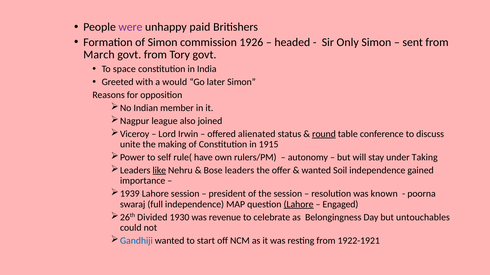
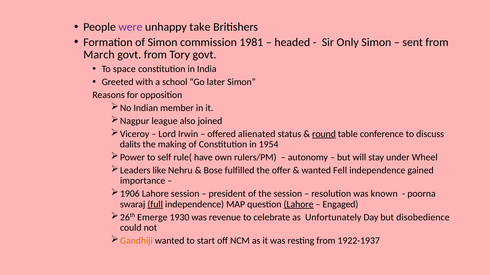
paid: paid -> take
1926: 1926 -> 1981
would: would -> school
unite: unite -> dalits
1915: 1915 -> 1954
Taking: Taking -> Wheel
like underline: present -> none
Bose leaders: leaders -> fulfilled
Soil: Soil -> Fell
1939: 1939 -> 1906
full underline: none -> present
Divided: Divided -> Emerge
Belongingness: Belongingness -> Unfortunately
untouchables: untouchables -> disobedience
Gandhiji colour: blue -> orange
1922-1921: 1922-1921 -> 1922-1937
